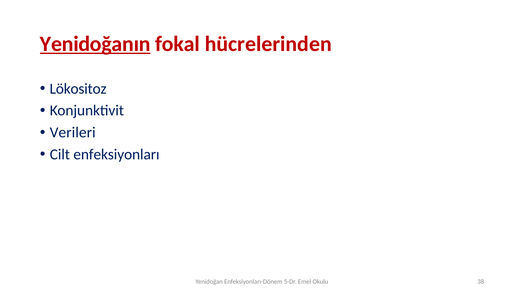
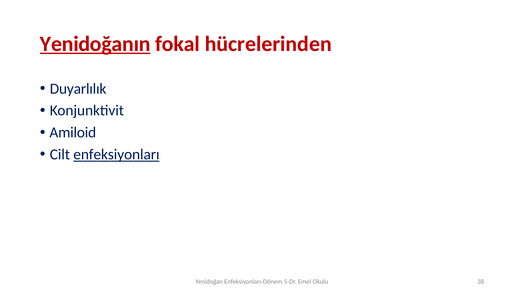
Lökositoz: Lökositoz -> Duyarlılık
Verileri: Verileri -> Amiloid
enfeksiyonları underline: none -> present
